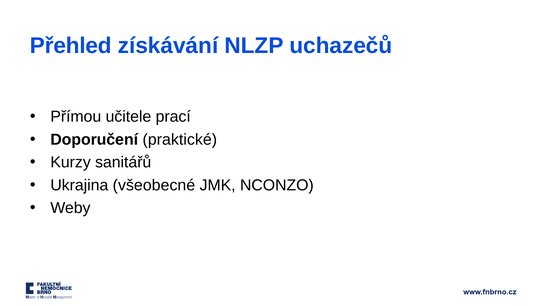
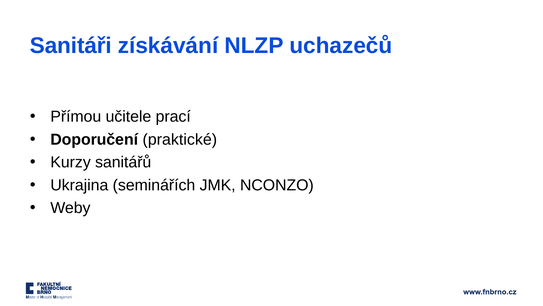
Přehled: Přehled -> Sanitáři
všeobecné: všeobecné -> seminářích
